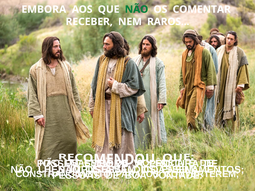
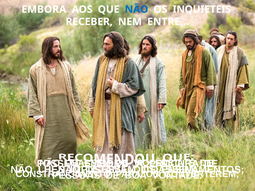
NÃO at (137, 9) colour: green -> blue
COMENTAR: COMENTAR -> INQUIETEIS
RAROS: RAROS -> ENTRE
